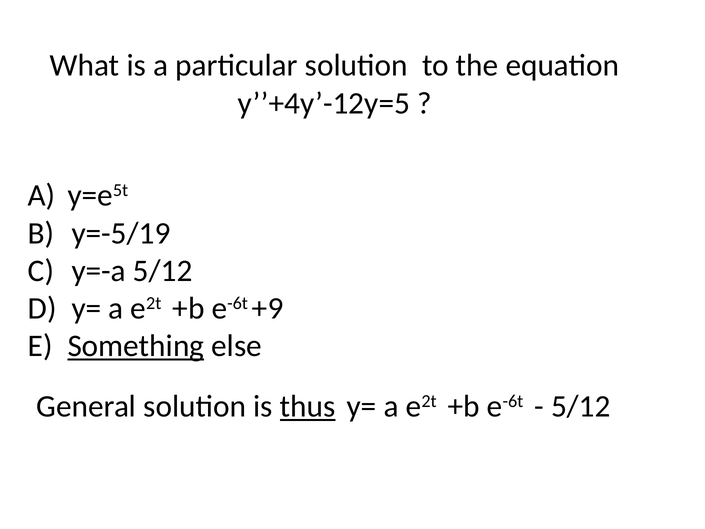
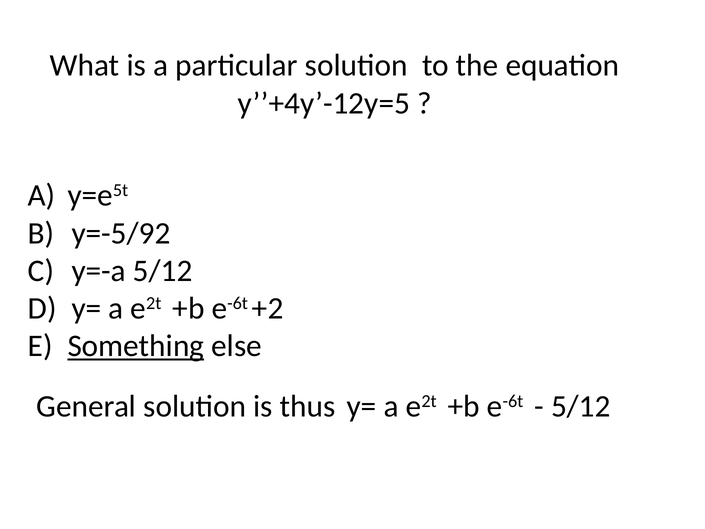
y=-5/19: y=-5/19 -> y=-5/92
+9: +9 -> +2
thus underline: present -> none
